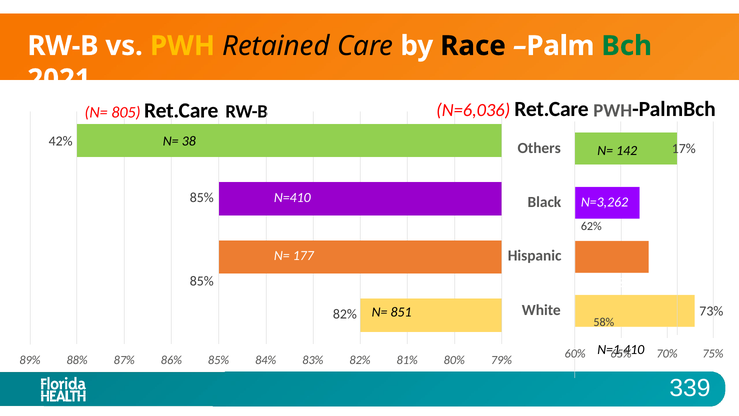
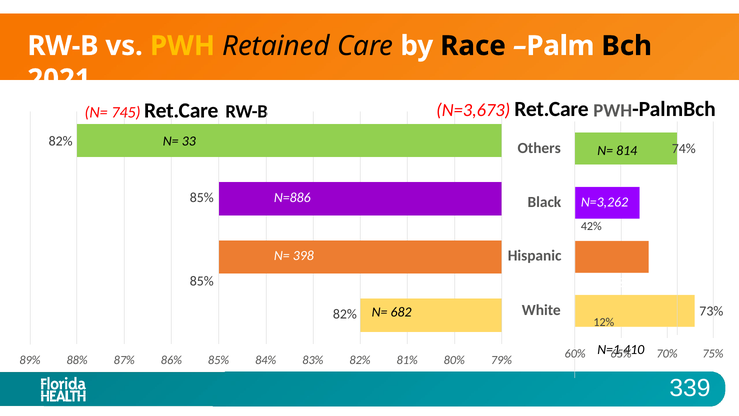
Bch colour: green -> black
N=6,036: N=6,036 -> N=3,673
805: 805 -> 745
42% at (61, 141): 42% -> 82%
38: 38 -> 33
17%: 17% -> 74%
142: 142 -> 814
N=410: N=410 -> N=886
62%: 62% -> 42%
177: 177 -> 398
851: 851 -> 682
58%: 58% -> 12%
